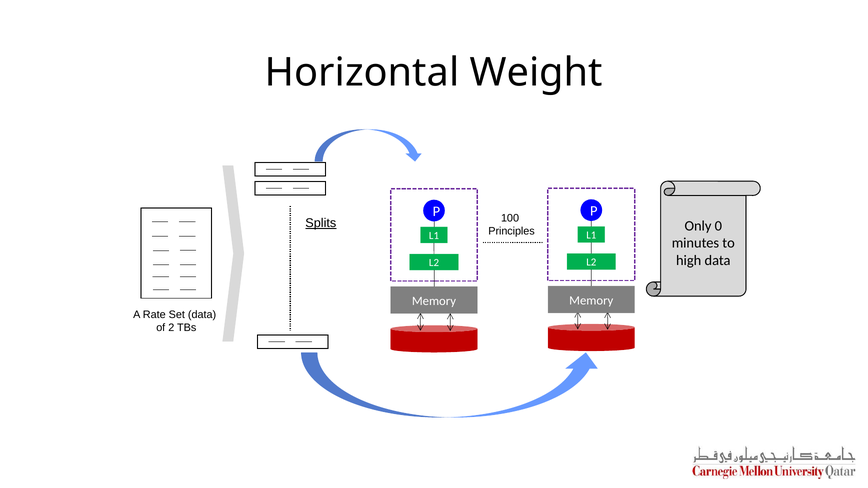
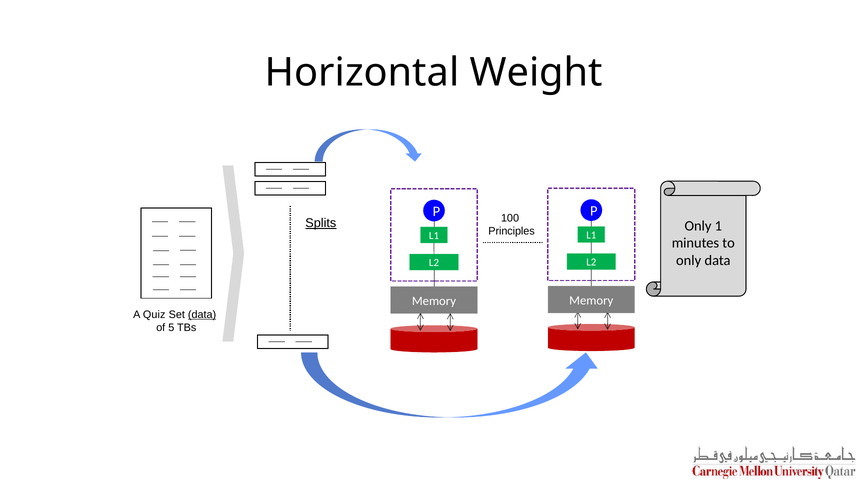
0: 0 -> 1
high at (689, 261): high -> only
Rate: Rate -> Quiz
data at (202, 315) underline: none -> present
2: 2 -> 5
